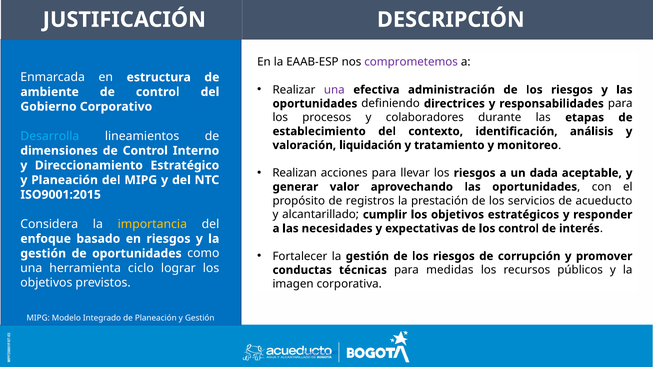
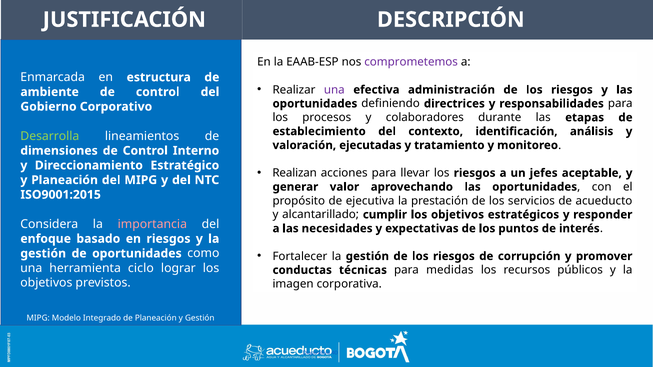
Desarrolla colour: light blue -> light green
liquidación: liquidación -> ejecutadas
dada: dada -> jefes
registros: registros -> ejecutiva
importancia colour: yellow -> pink
los control: control -> puntos
